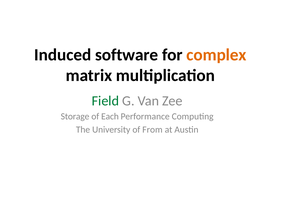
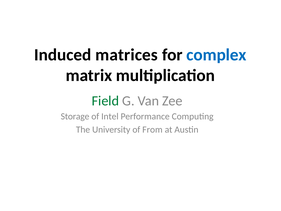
software: software -> matrices
complex colour: orange -> blue
Each: Each -> Intel
